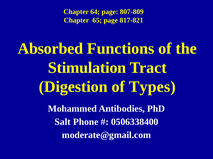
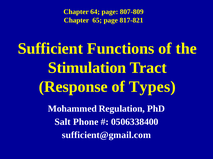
Absorbed: Absorbed -> Sufficient
Digestion: Digestion -> Response
Antibodies: Antibodies -> Regulation
moderate@gmail.com: moderate@gmail.com -> sufficient@gmail.com
